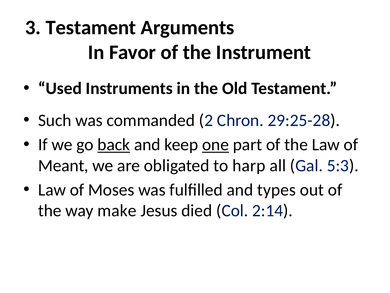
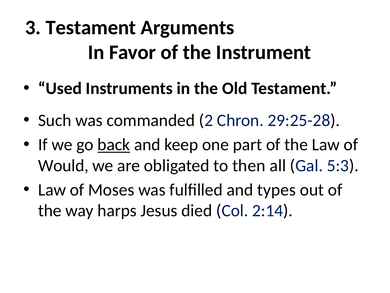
one underline: present -> none
Meant: Meant -> Would
harp: harp -> then
make: make -> harps
